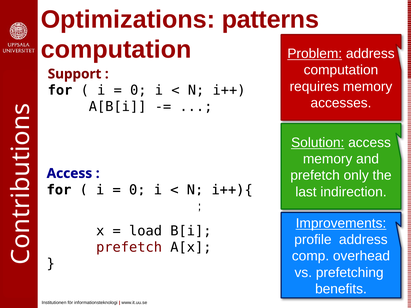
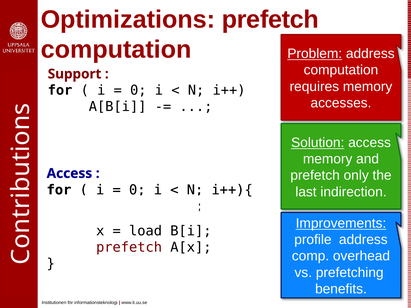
Optimizations patterns: patterns -> prefetch
